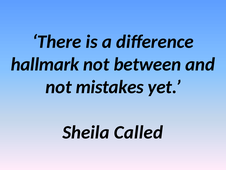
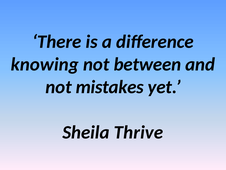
hallmark: hallmark -> knowing
Called: Called -> Thrive
